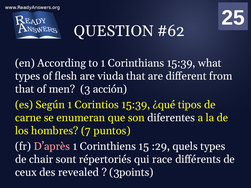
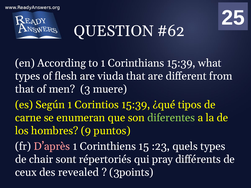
acción: acción -> muere
diferentes colour: white -> light green
7: 7 -> 9
:29: :29 -> :23
race: race -> pray
